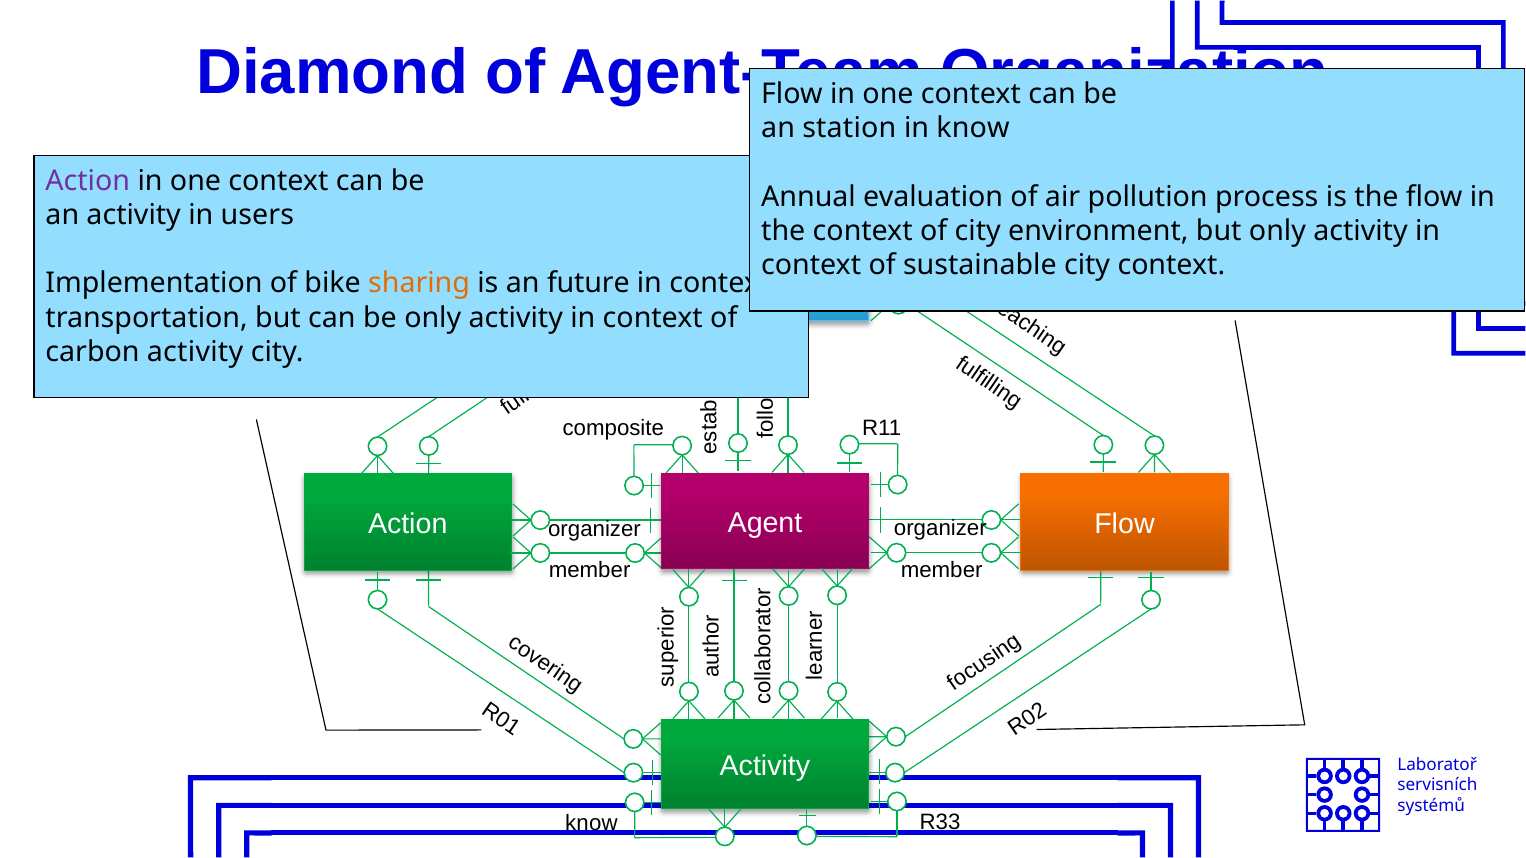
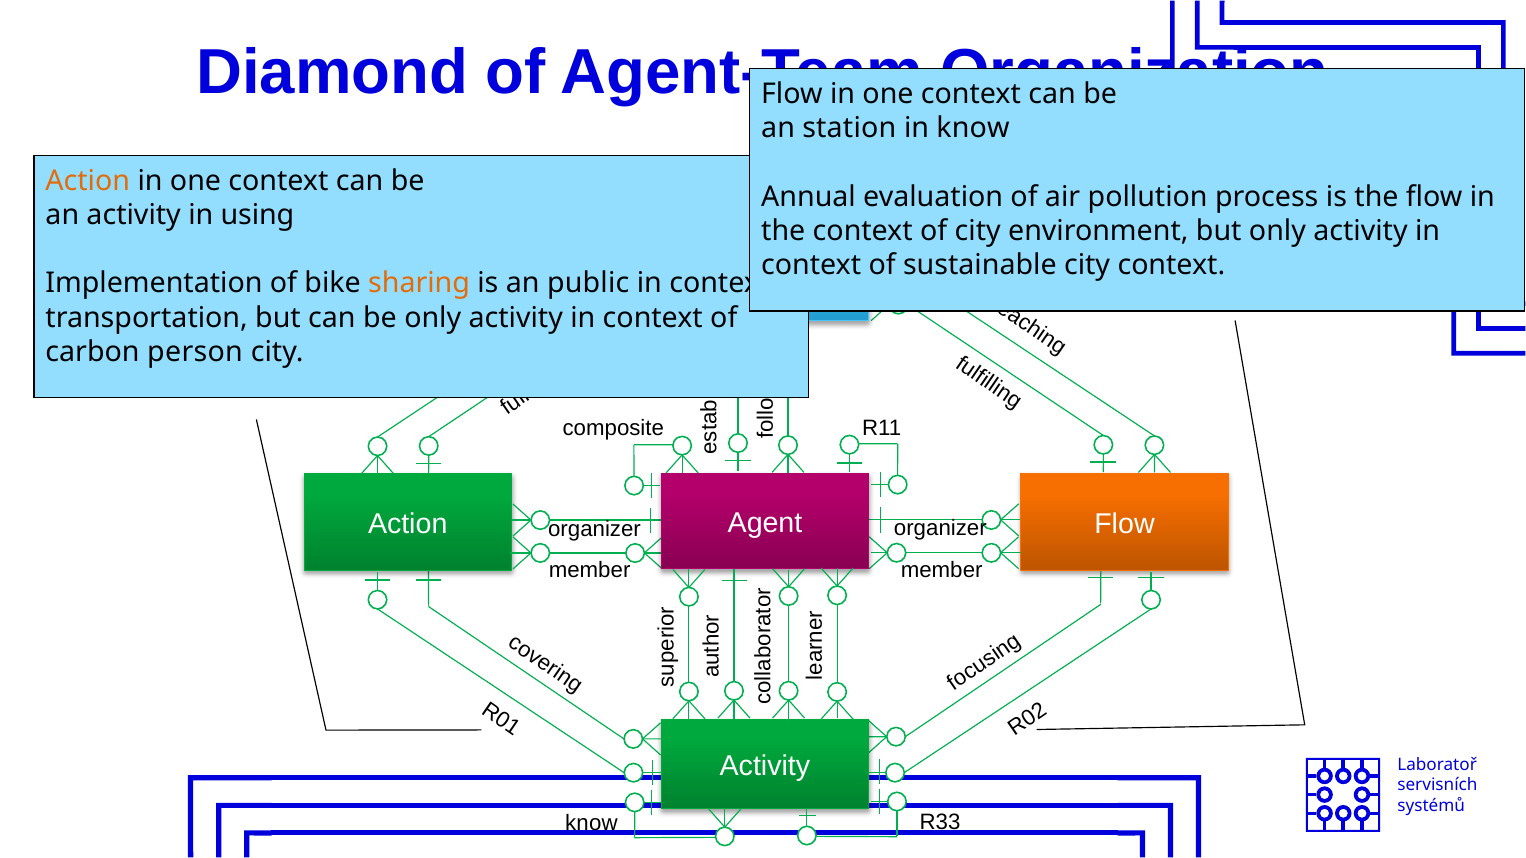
Action at (88, 181) colour: purple -> orange
users: users -> using
future: future -> public
carbon activity: activity -> person
